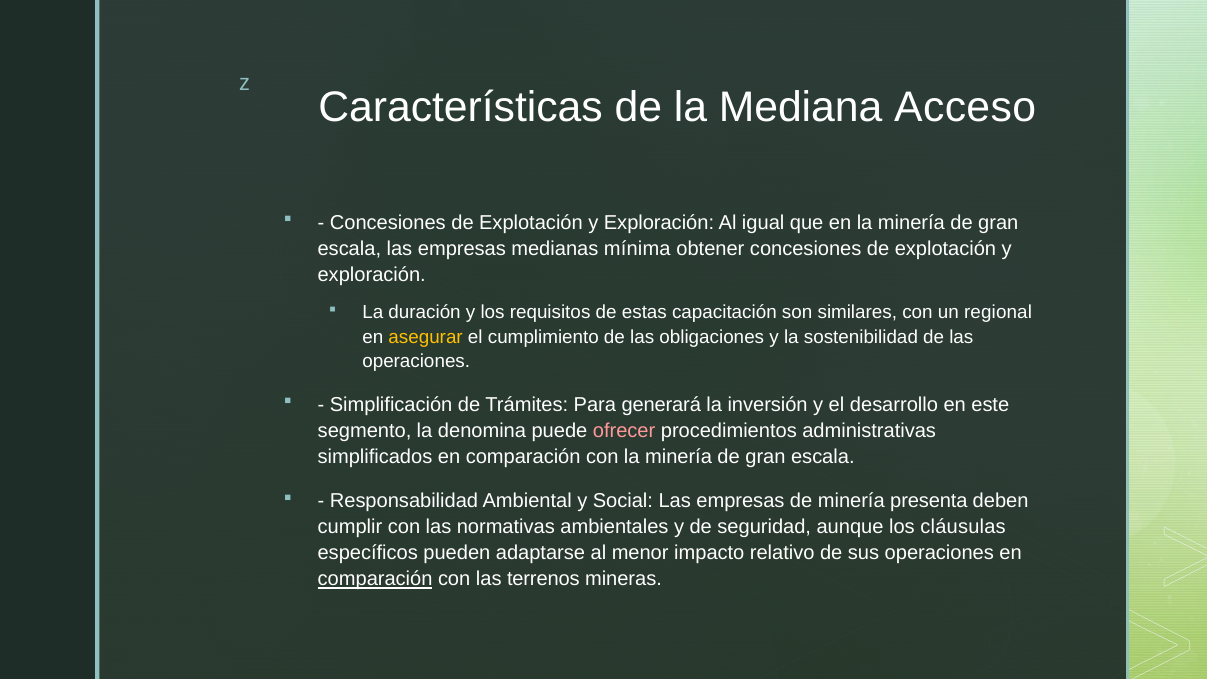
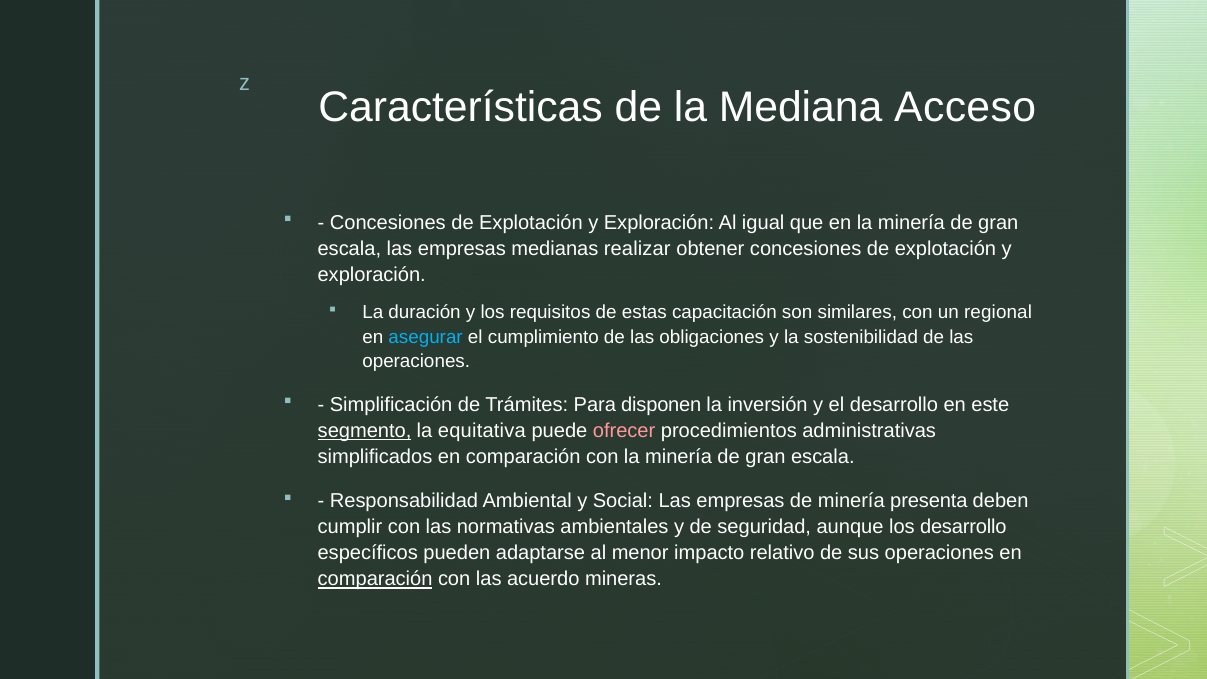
mínima: mínima -> realizar
asegurar colour: yellow -> light blue
generará: generará -> disponen
segmento underline: none -> present
denomina: denomina -> equitativa
los cláusulas: cláusulas -> desarrollo
terrenos: terrenos -> acuerdo
